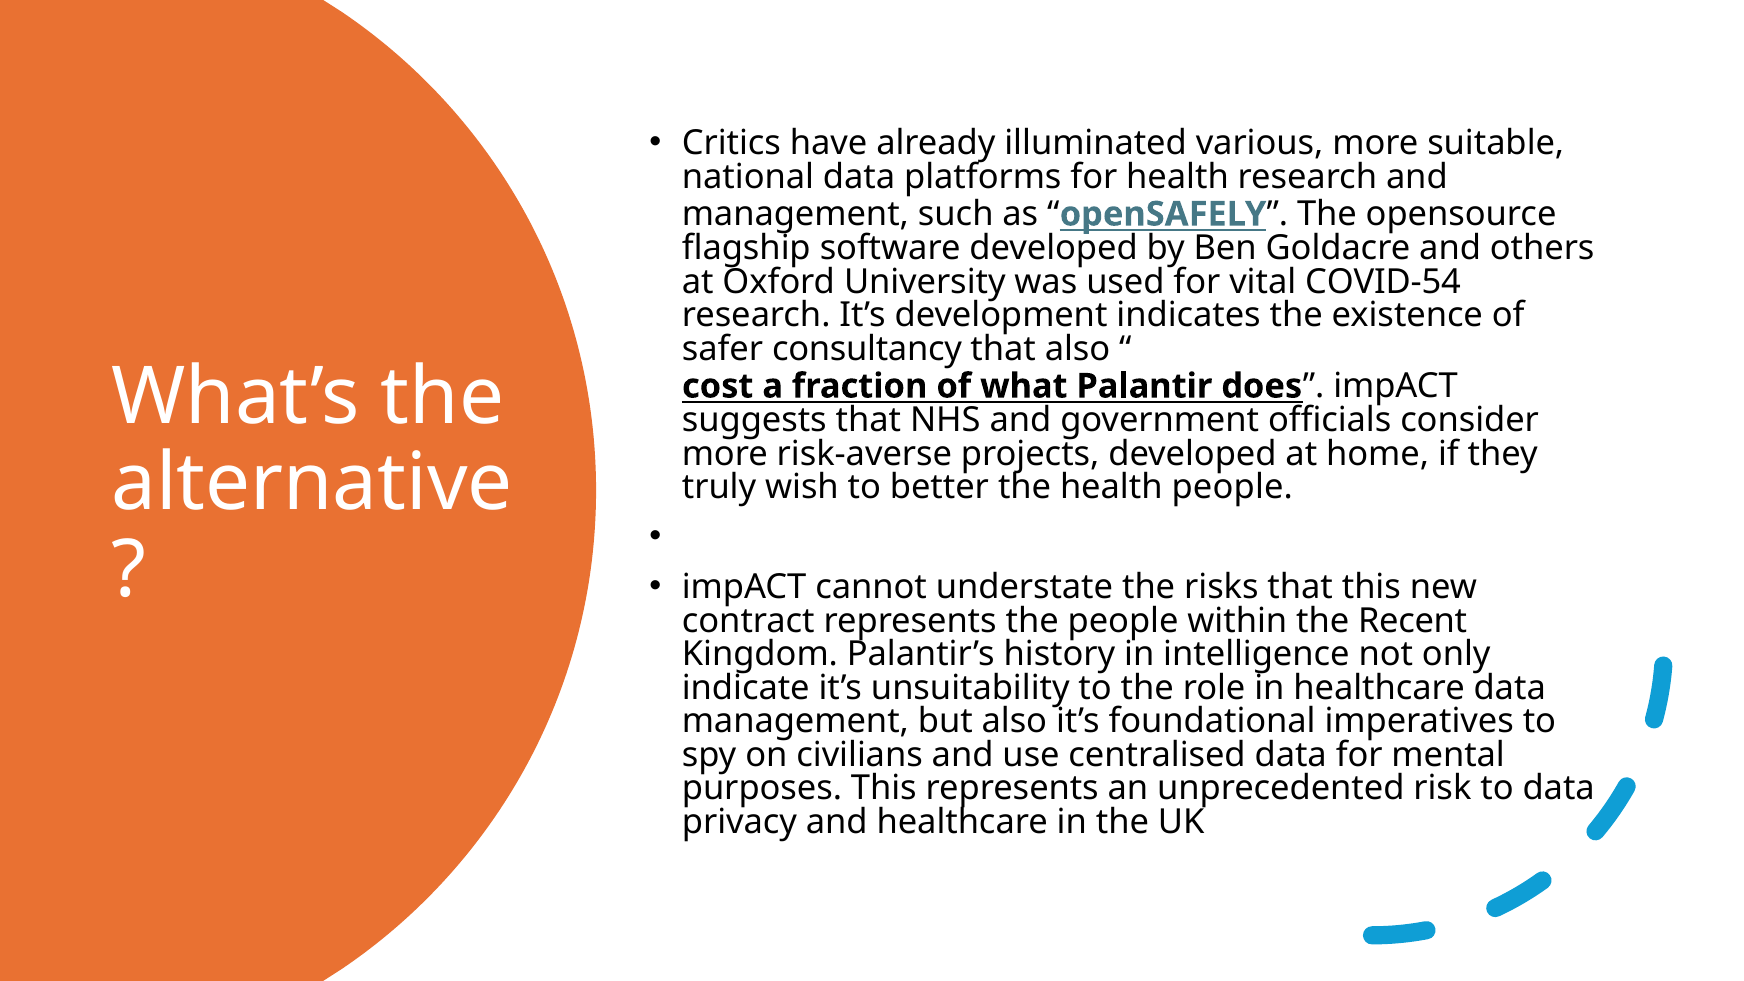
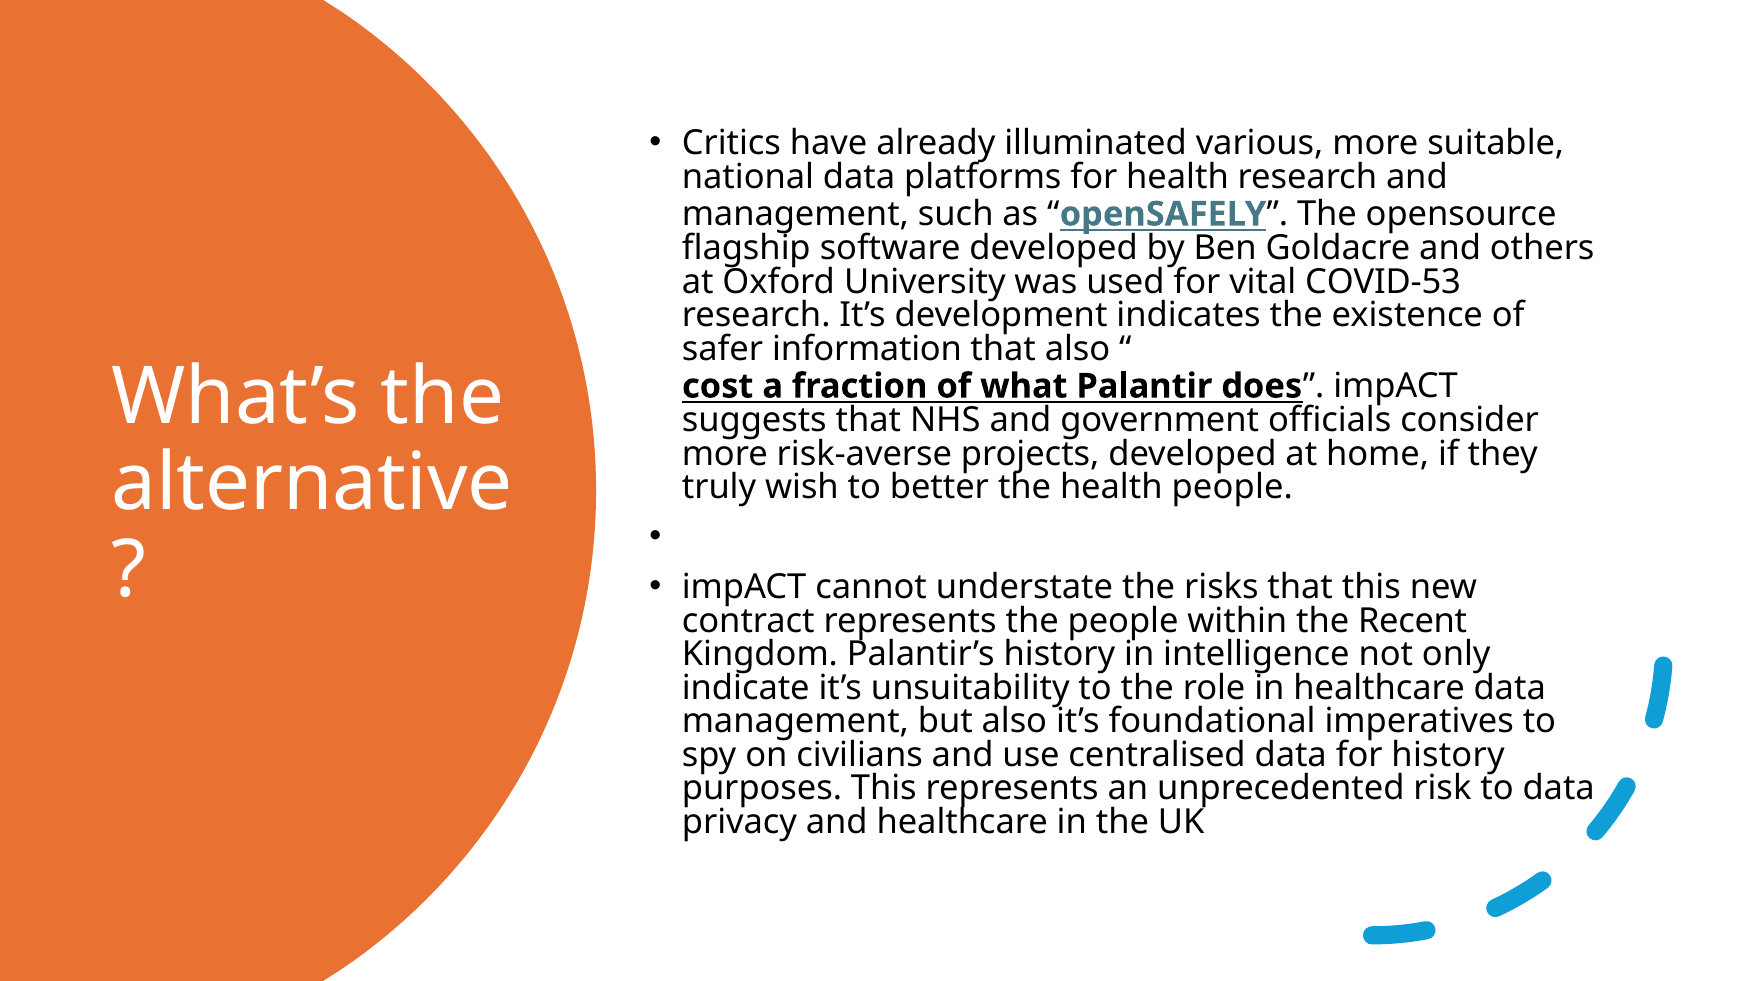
COVID-54: COVID-54 -> COVID-53
consultancy: consultancy -> information
for mental: mental -> history
